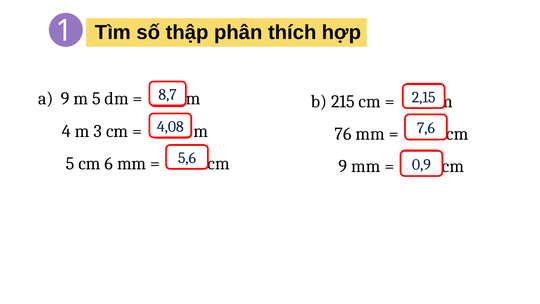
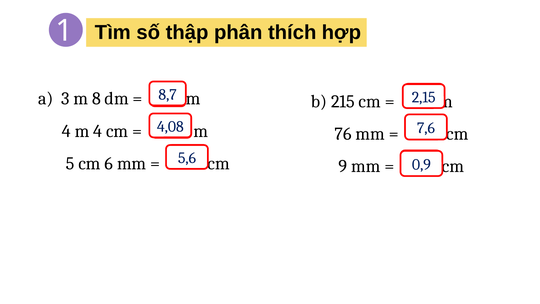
9 at (65, 99): 9 -> 3
5 at (97, 99): 5 -> 8
4 m 3: 3 -> 4
